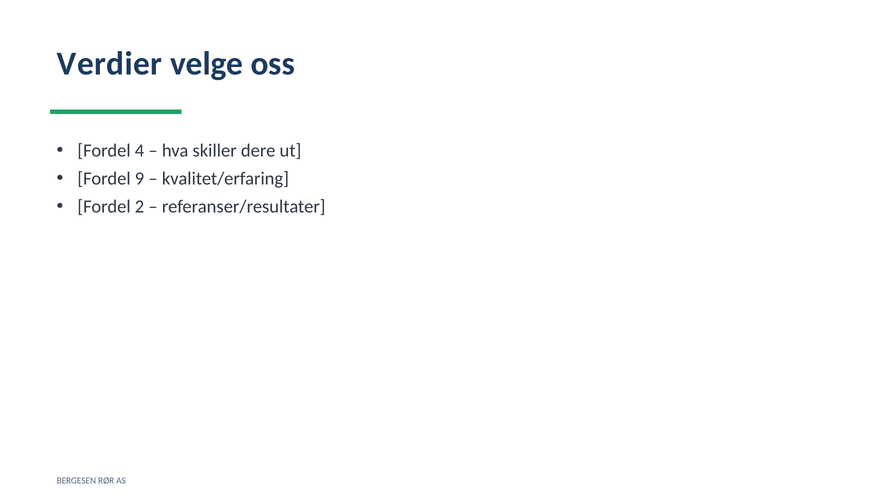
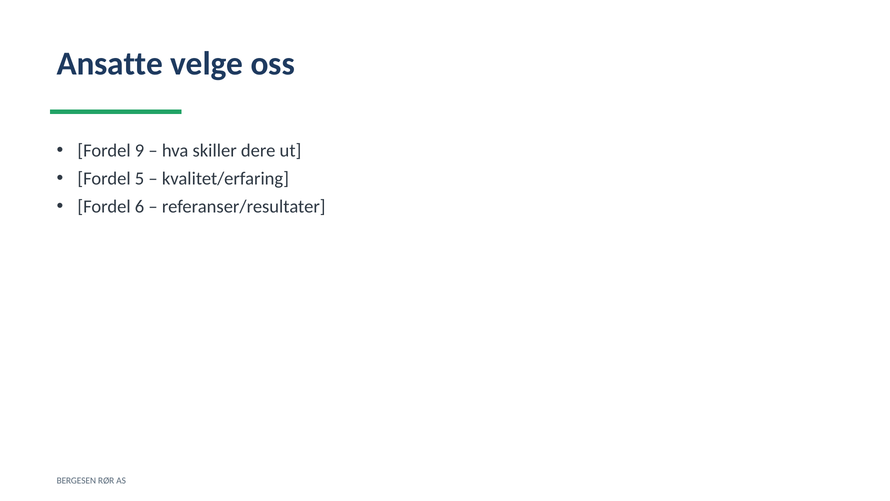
Verdier: Verdier -> Ansatte
4: 4 -> 9
9: 9 -> 5
2: 2 -> 6
